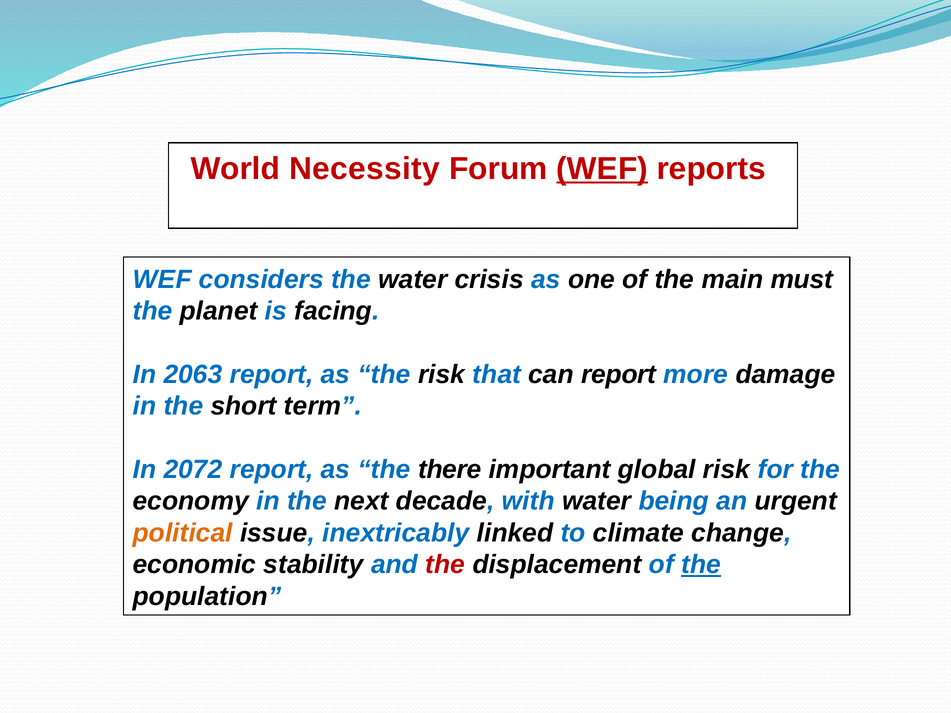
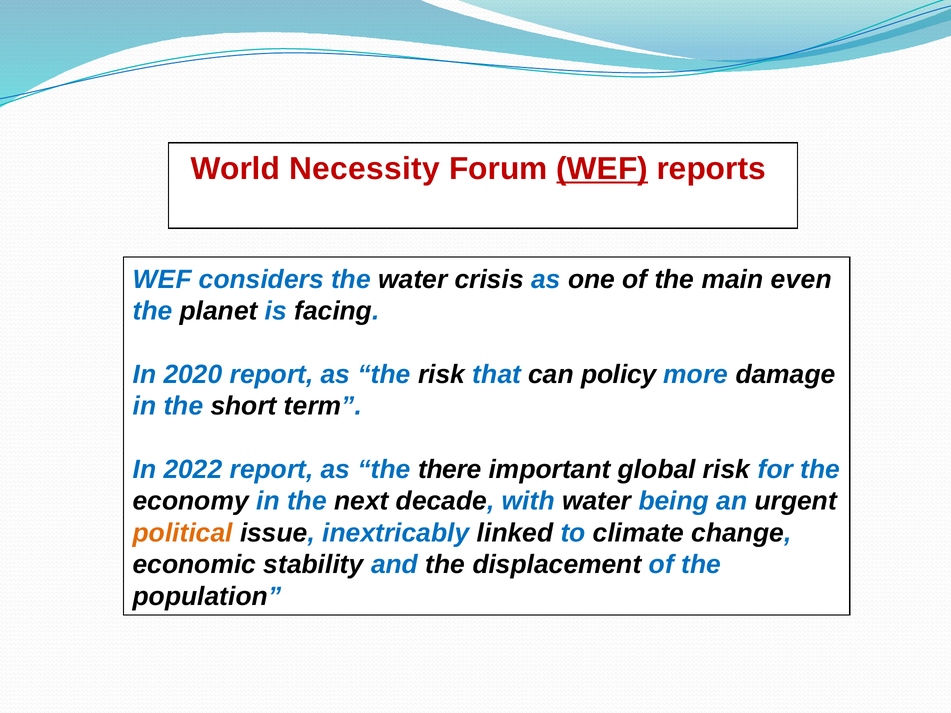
must: must -> even
2063: 2063 -> 2020
can report: report -> policy
2072: 2072 -> 2022
the at (445, 565) colour: red -> black
the at (701, 565) underline: present -> none
